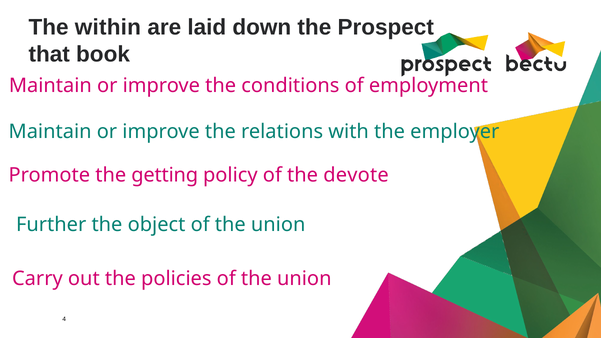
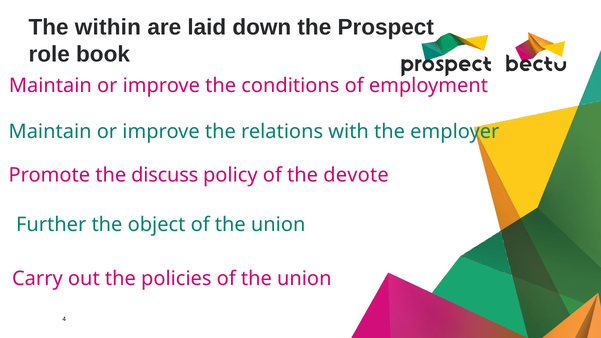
that: that -> role
getting: getting -> discuss
